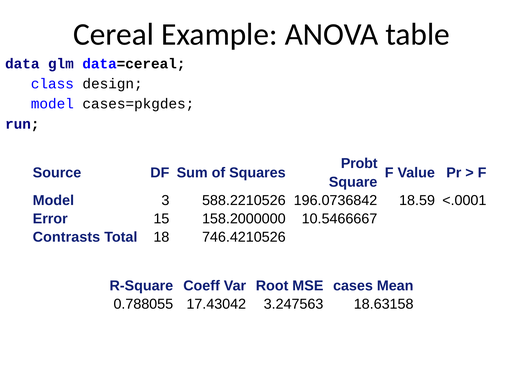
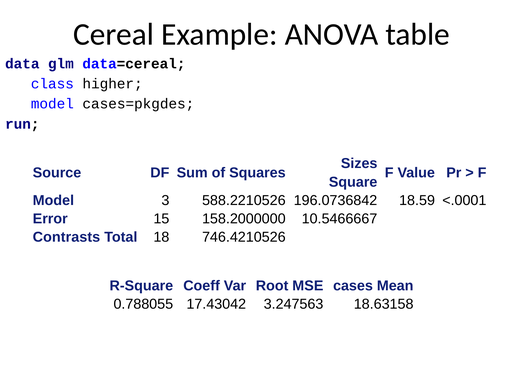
design: design -> higher
Probt: Probt -> Sizes
